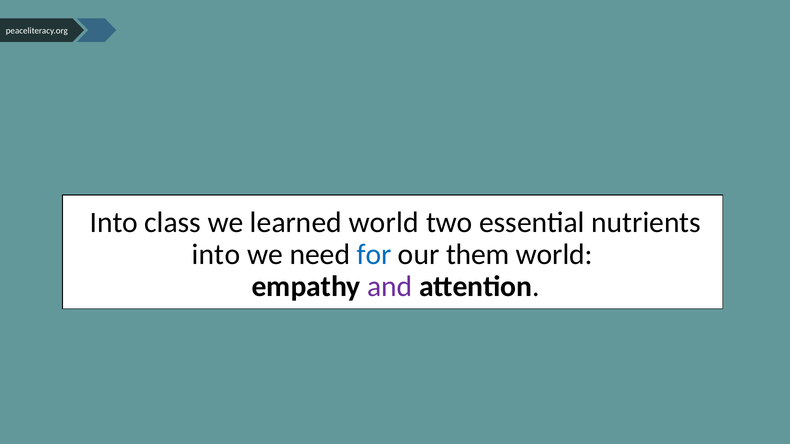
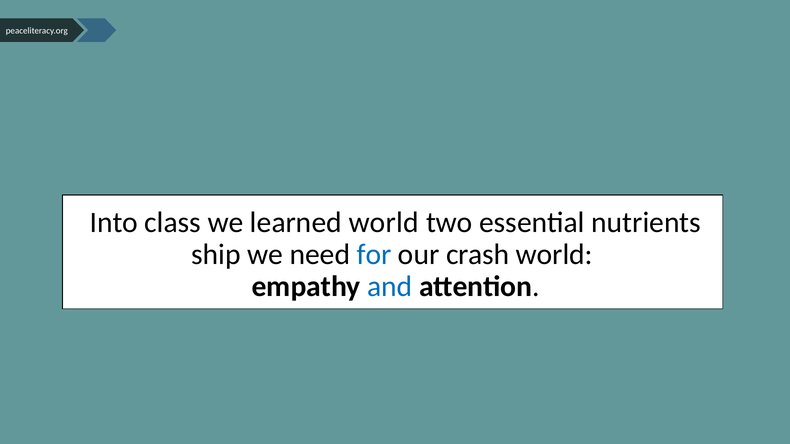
into at (216, 255): into -> ship
them: them -> crash
and colour: purple -> blue
